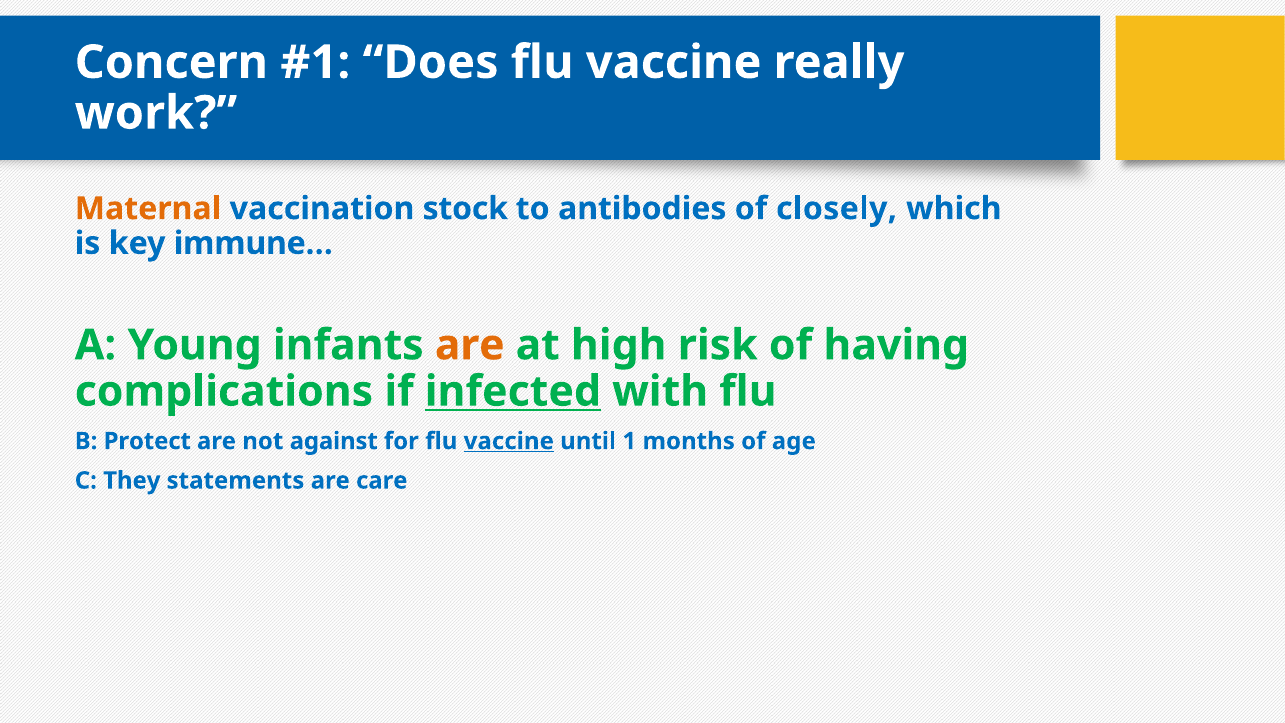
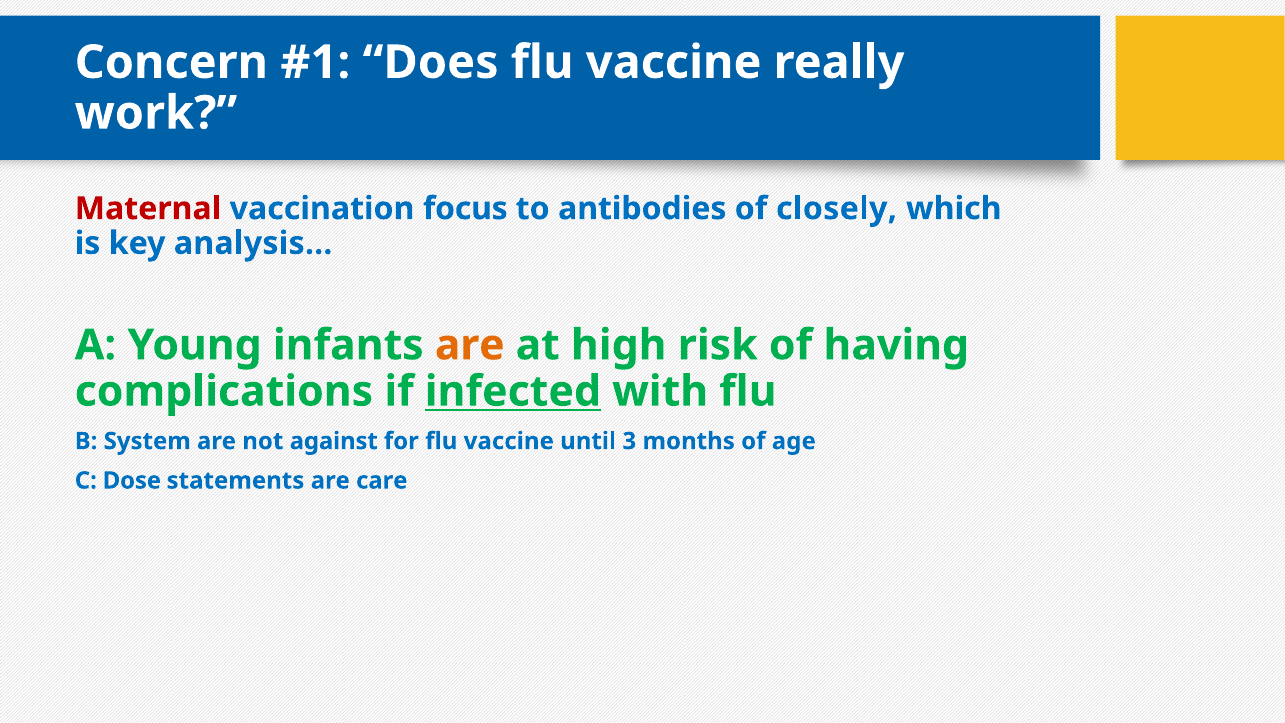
Maternal colour: orange -> red
stock: stock -> focus
immune…: immune… -> analysis…
Protect: Protect -> System
vaccine at (509, 441) underline: present -> none
1: 1 -> 3
They: They -> Dose
